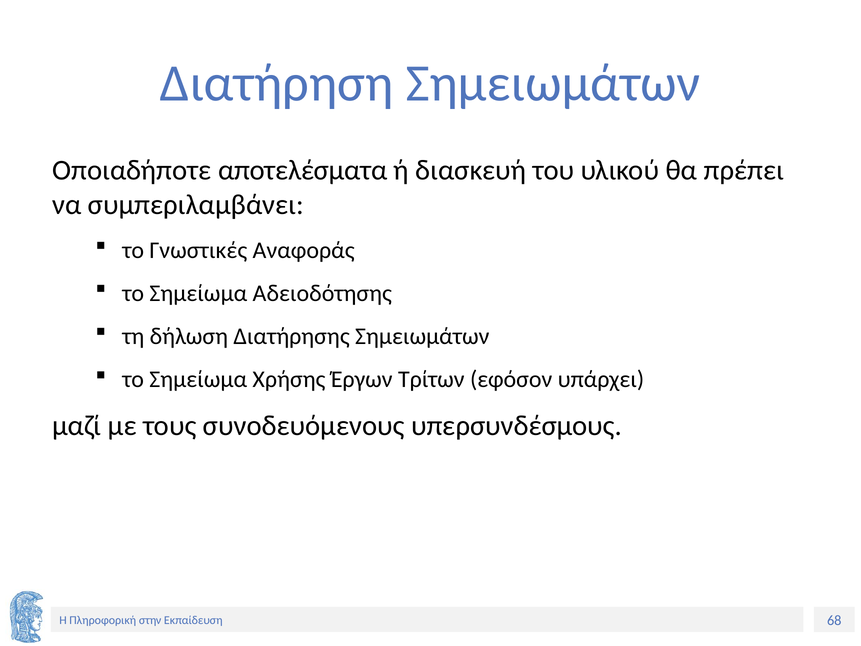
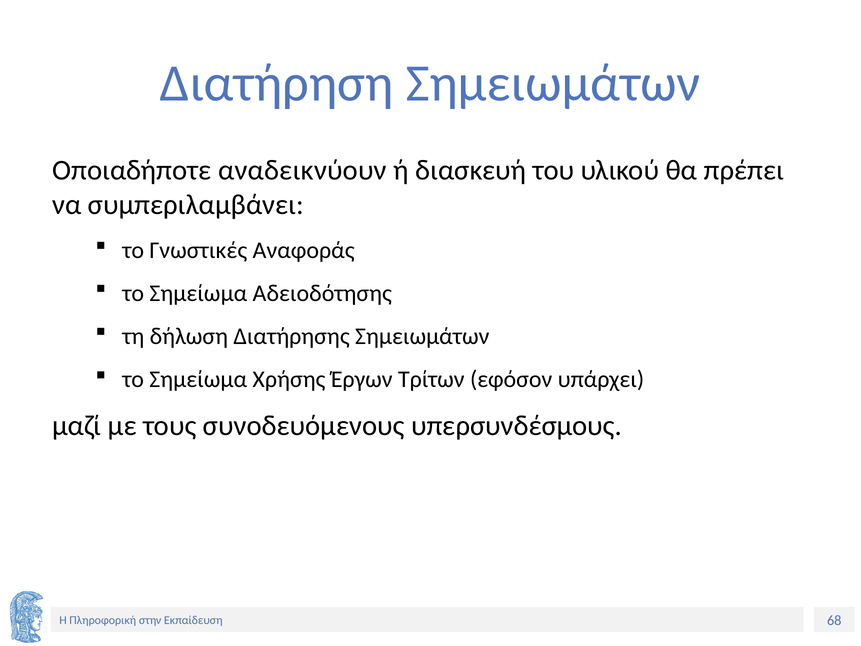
αποτελέσματα: αποτελέσματα -> αναδεικνύουν
